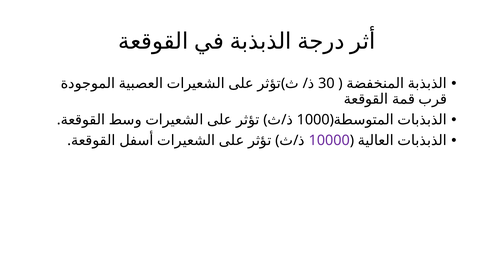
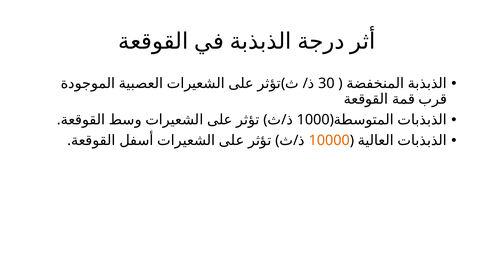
10000 colour: purple -> orange
